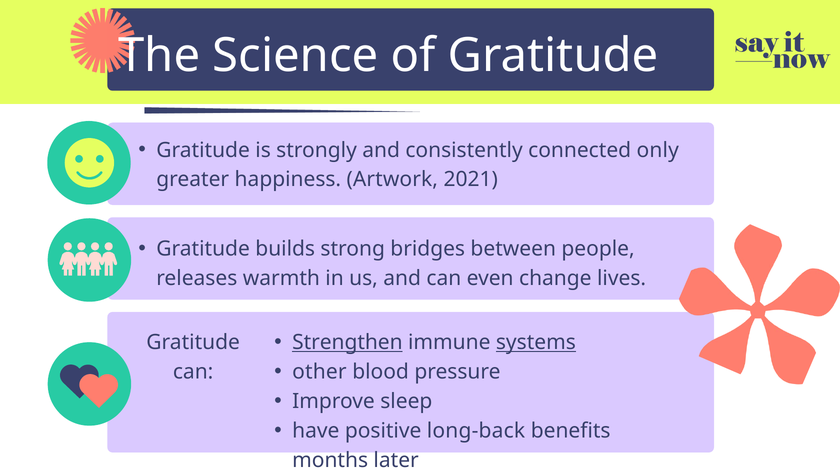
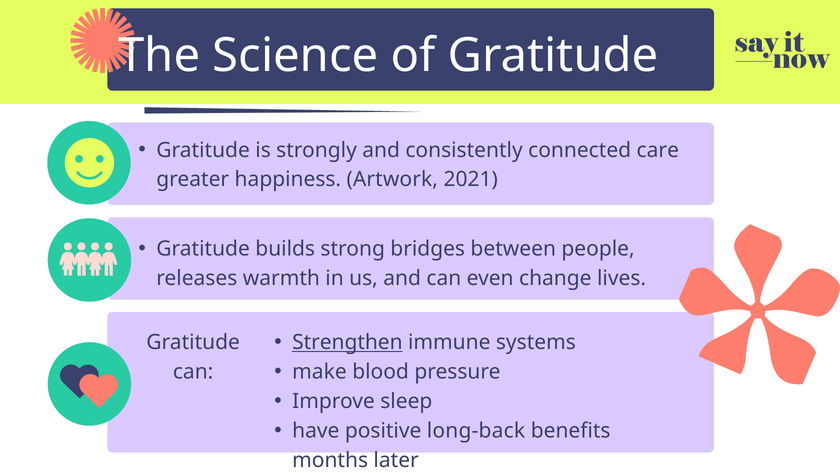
only: only -> care
systems underline: present -> none
other: other -> make
